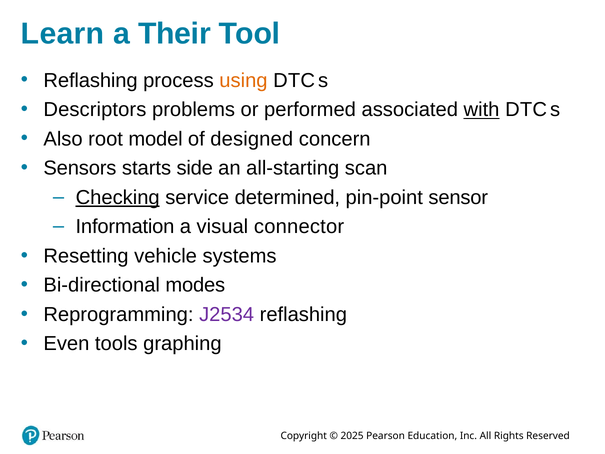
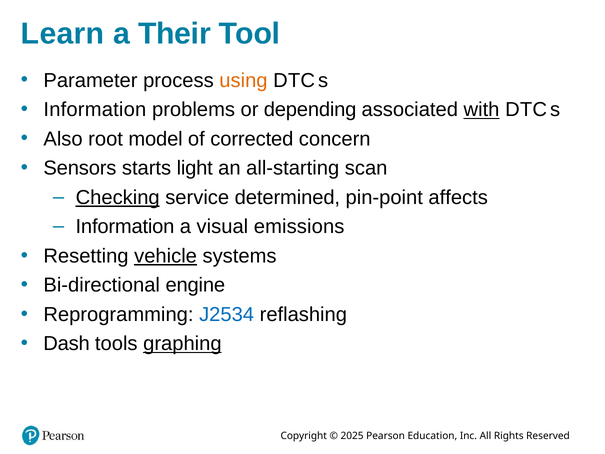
Reflashing at (91, 80): Reflashing -> Parameter
Descriptors at (95, 110): Descriptors -> Information
performed: performed -> depending
designed: designed -> corrected
side: side -> light
sensor: sensor -> affects
connector: connector -> emissions
vehicle underline: none -> present
modes: modes -> engine
J2534 colour: purple -> blue
Even: Even -> Dash
graphing underline: none -> present
